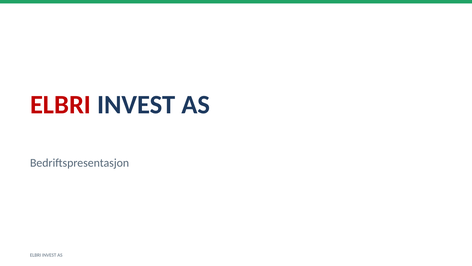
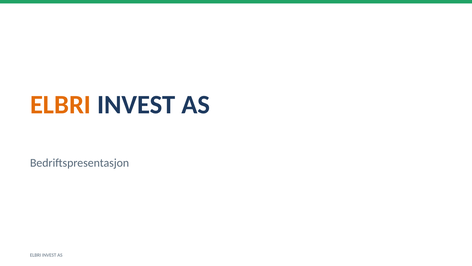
ELBRI at (61, 105) colour: red -> orange
